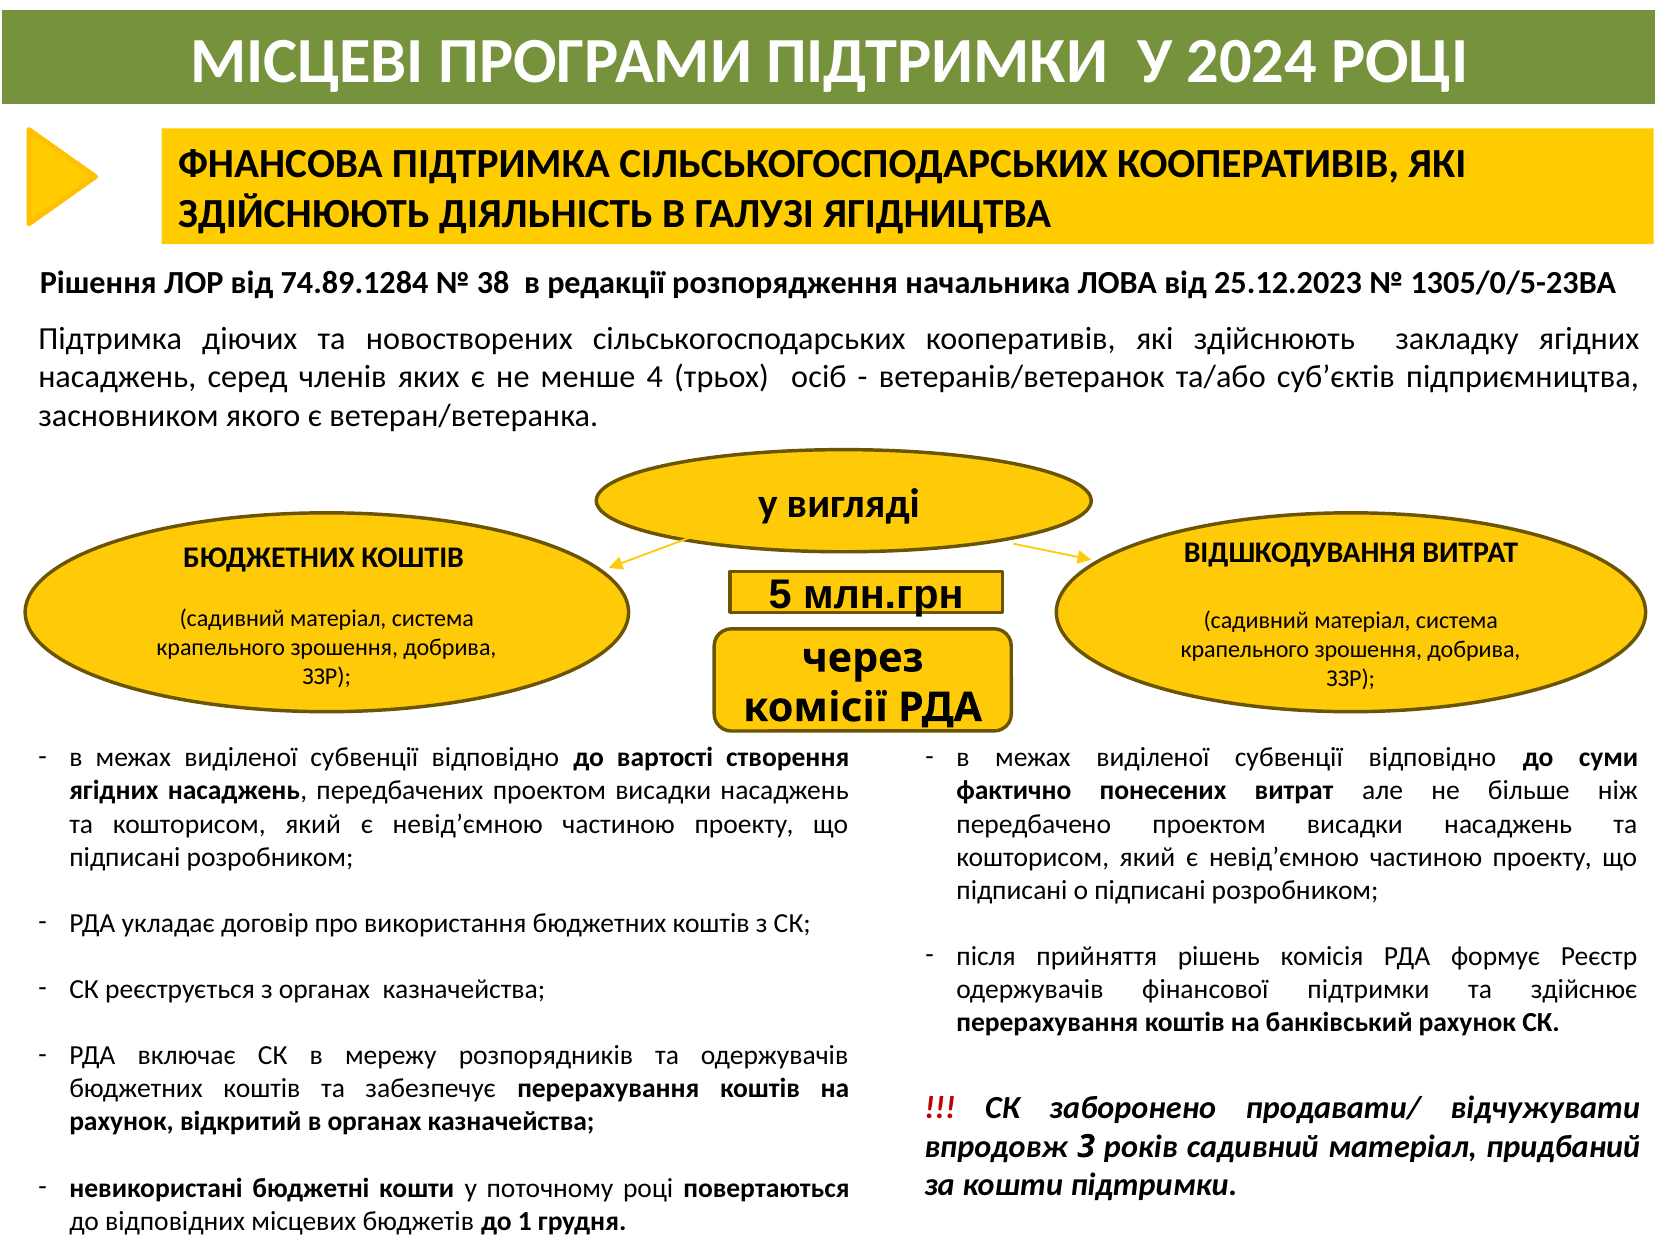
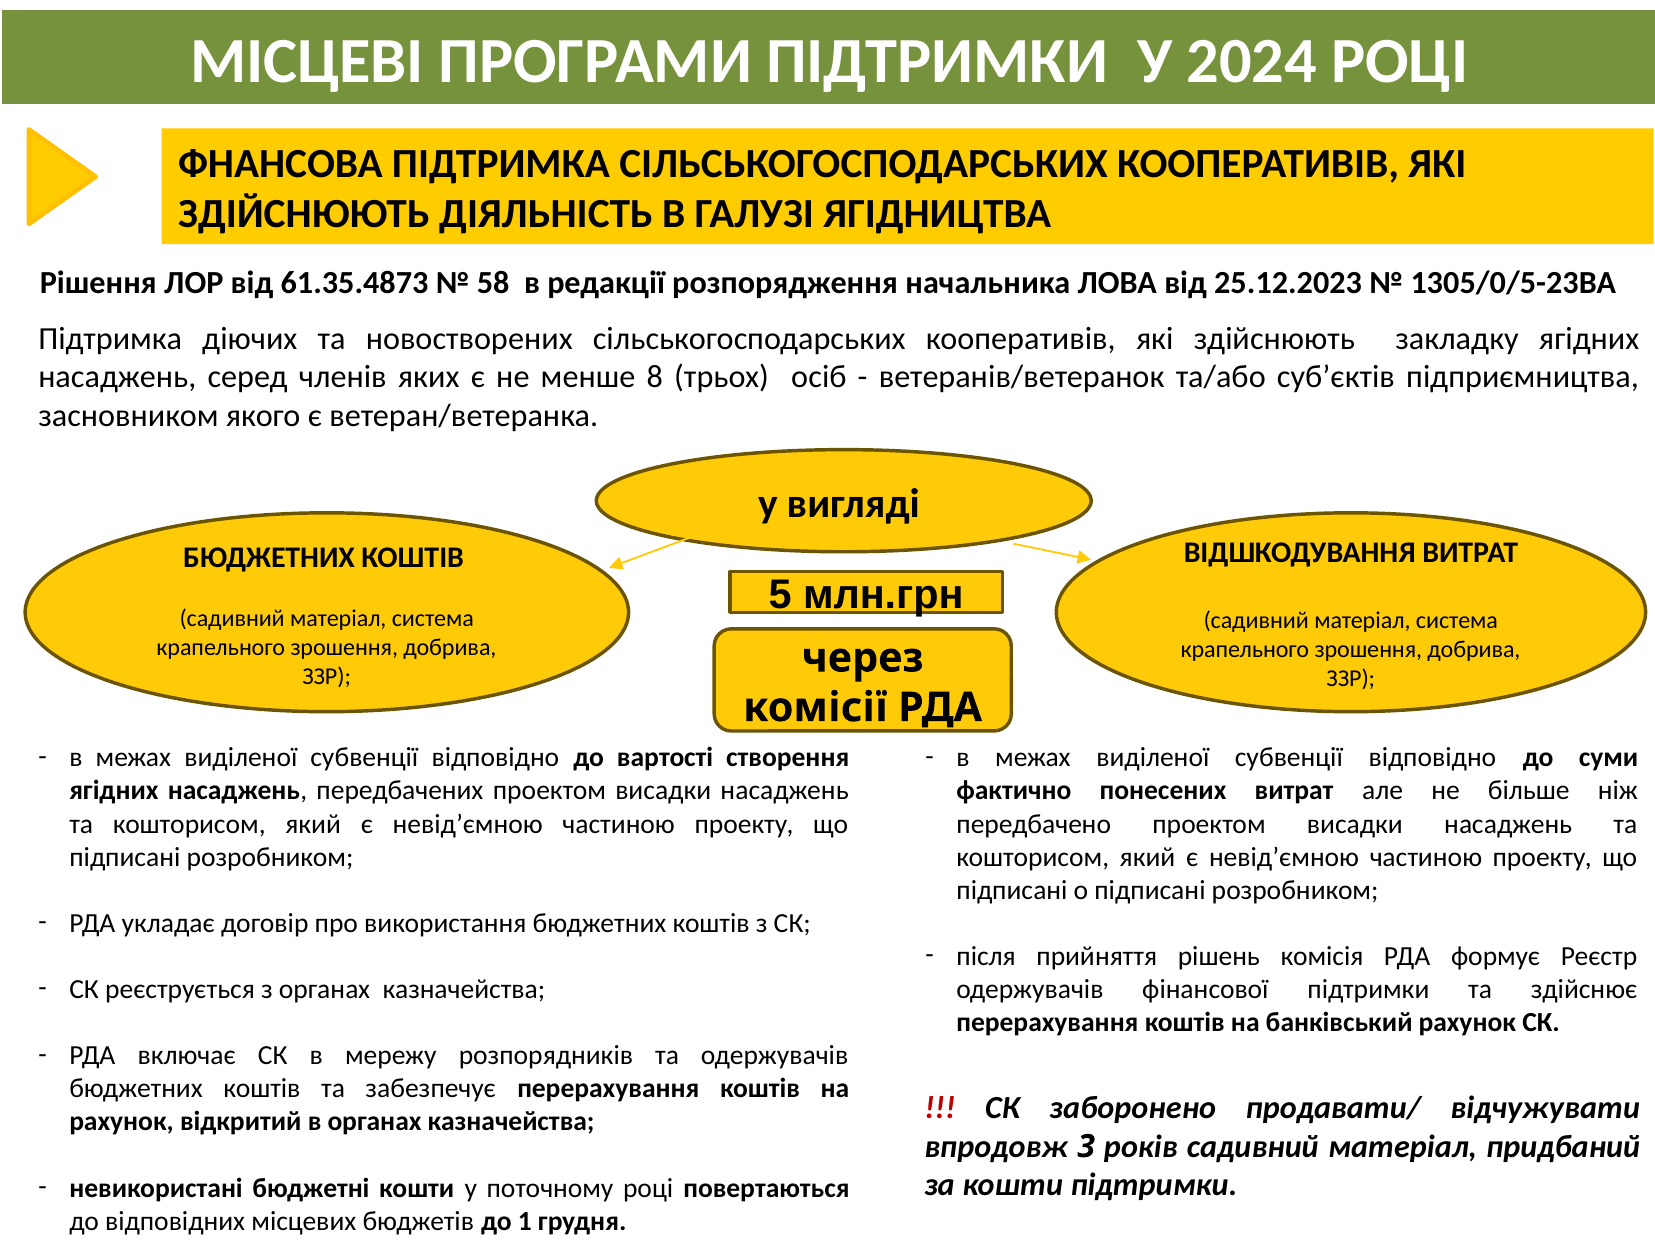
74.89.1284: 74.89.1284 -> 61.35.4873
38: 38 -> 58
4: 4 -> 8
